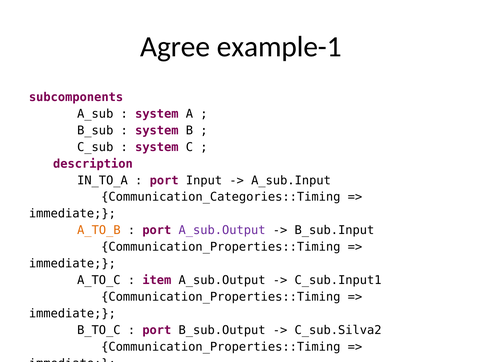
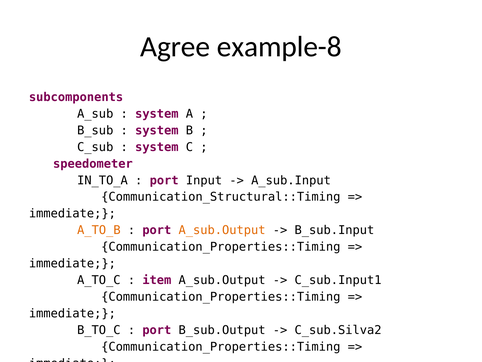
example-1: example-1 -> example-8
description: description -> speedometer
Communication_Categories::Timing: Communication_Categories::Timing -> Communication_Structural::Timing
A_sub.Output at (222, 230) colour: purple -> orange
